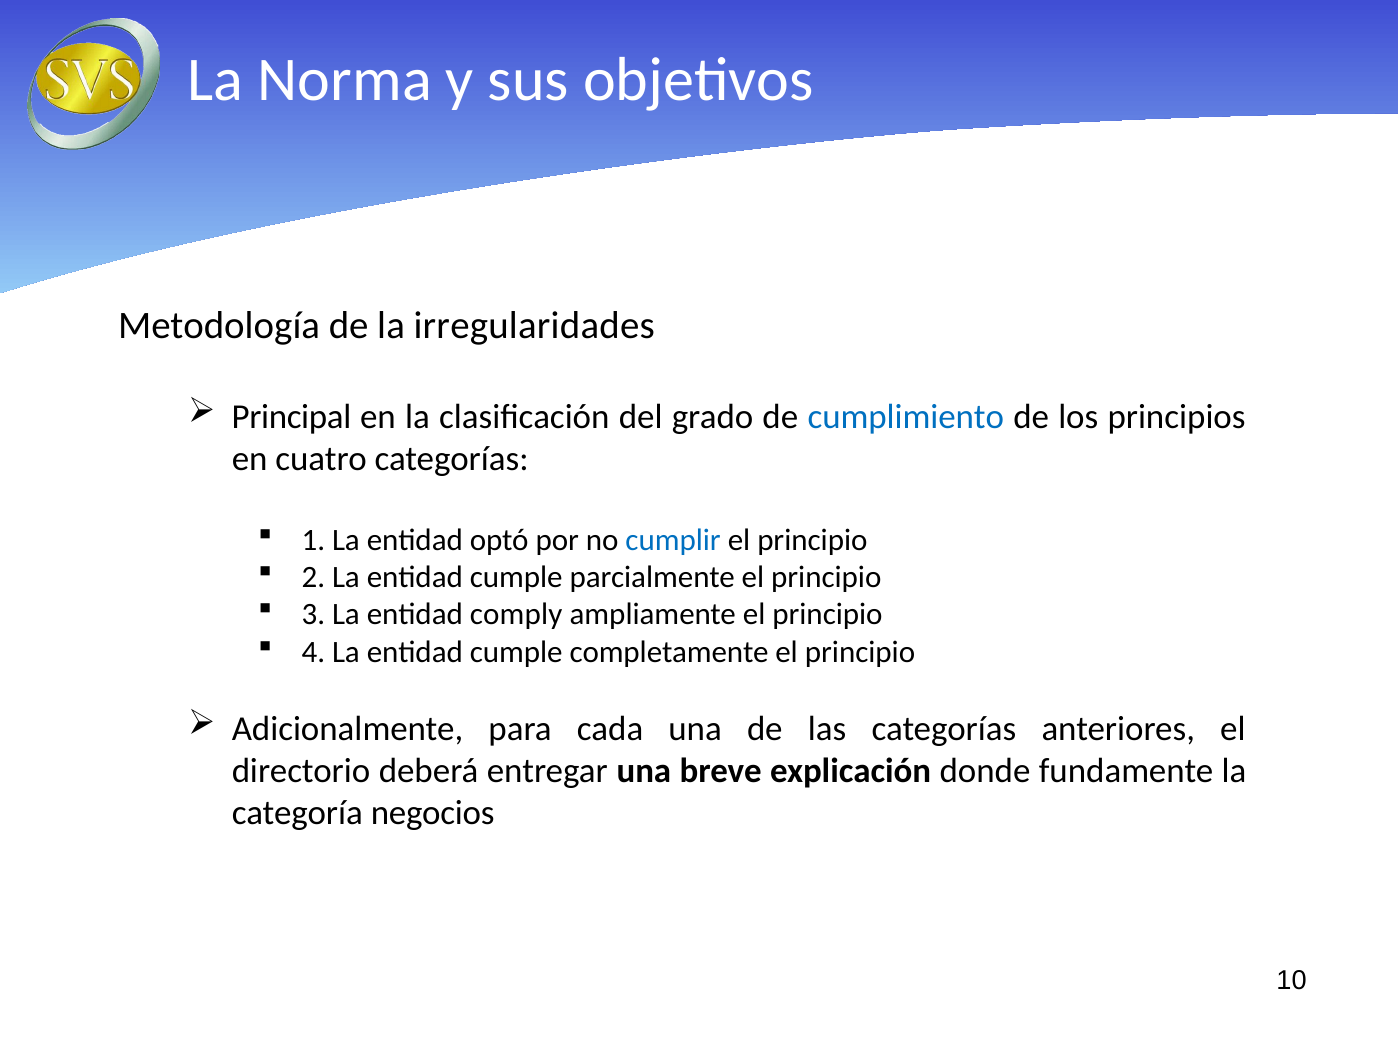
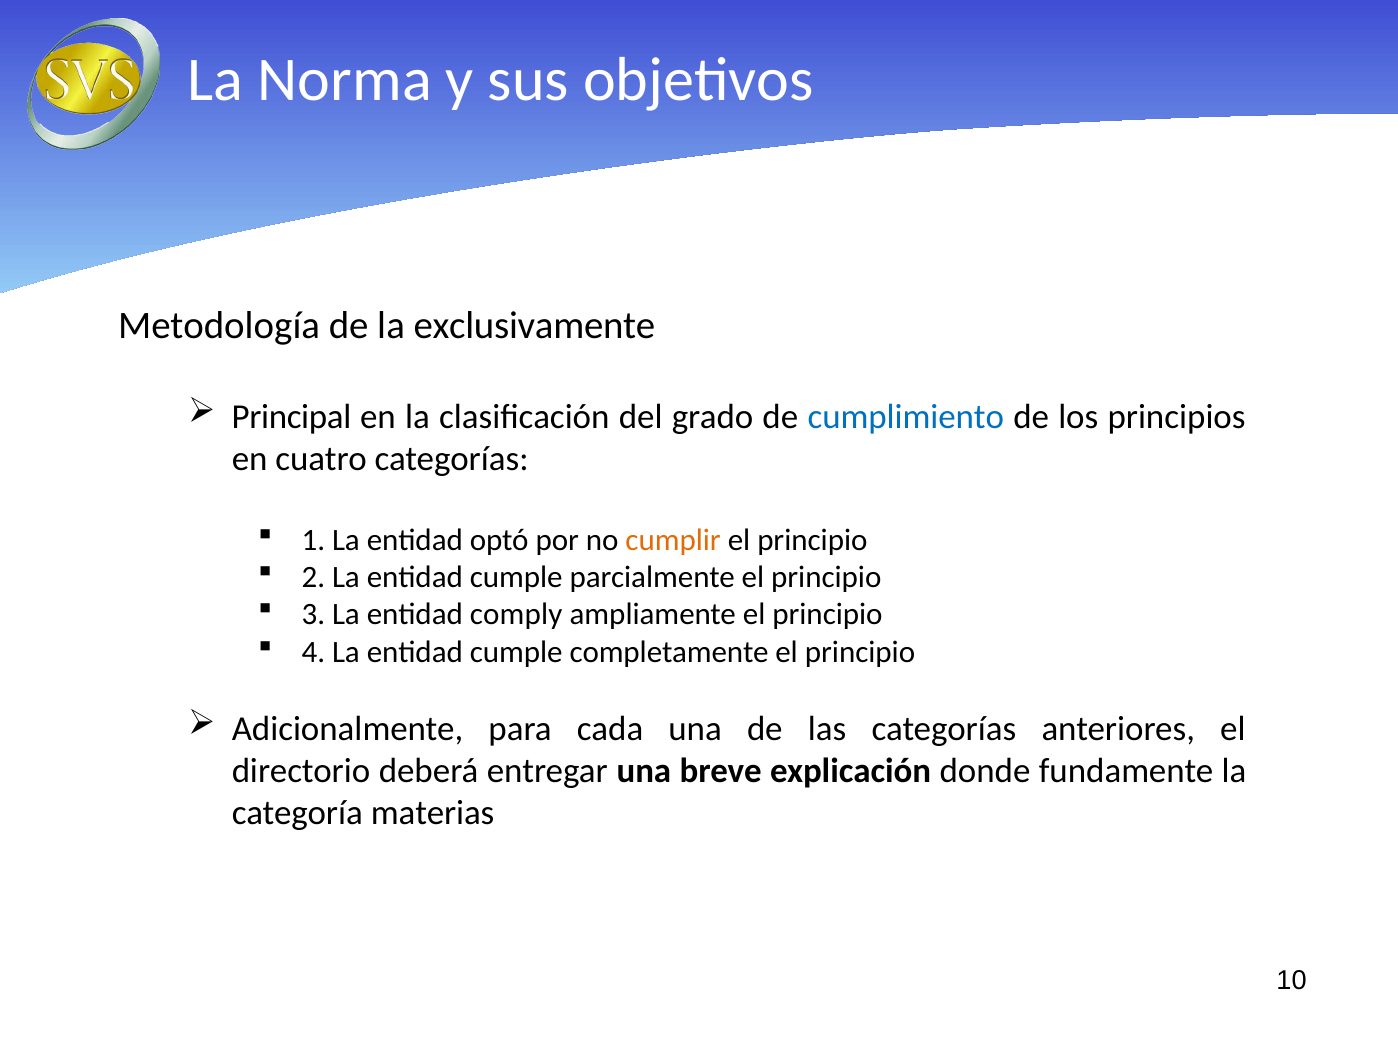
irregularidades: irregularidades -> exclusivamente
cumplir colour: blue -> orange
negocios: negocios -> materias
